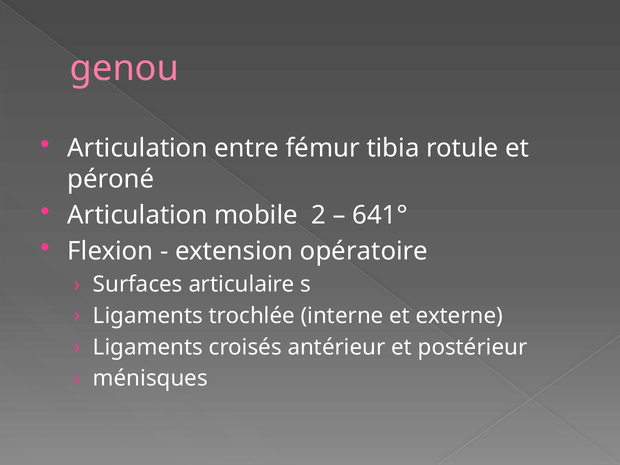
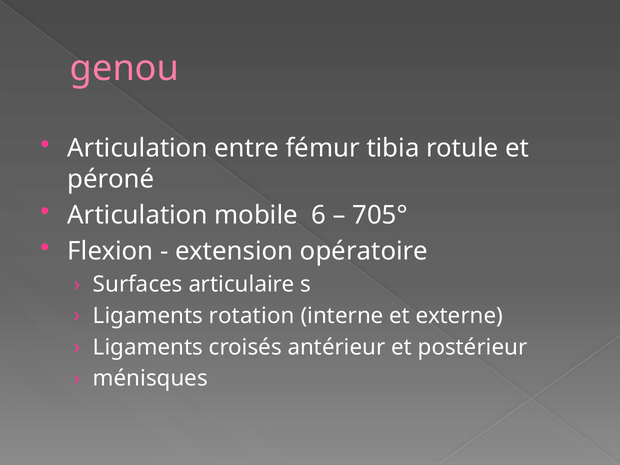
2: 2 -> 6
641°: 641° -> 705°
trochlée: trochlée -> rotation
